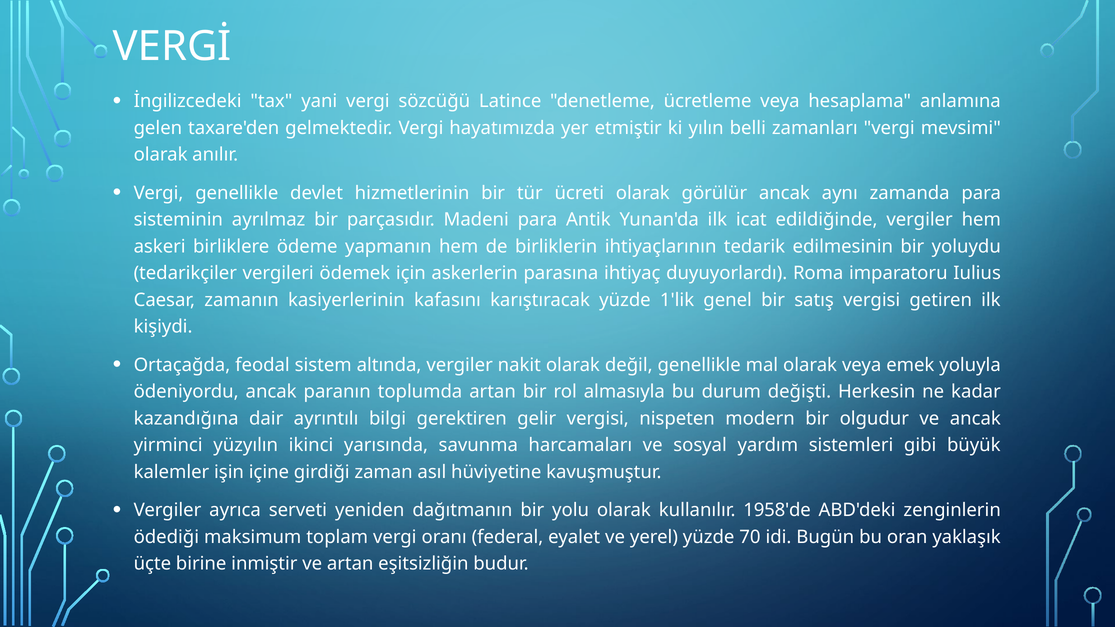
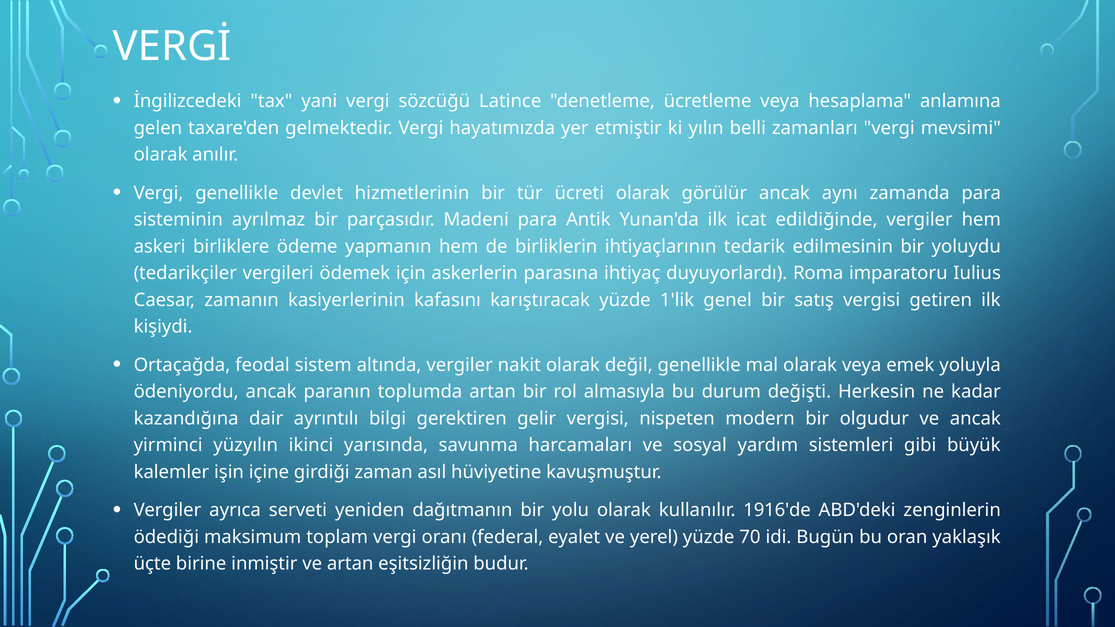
1958'de: 1958'de -> 1916'de
